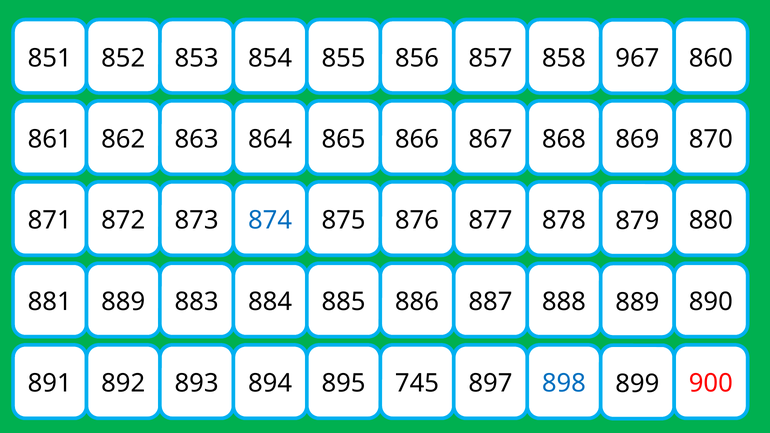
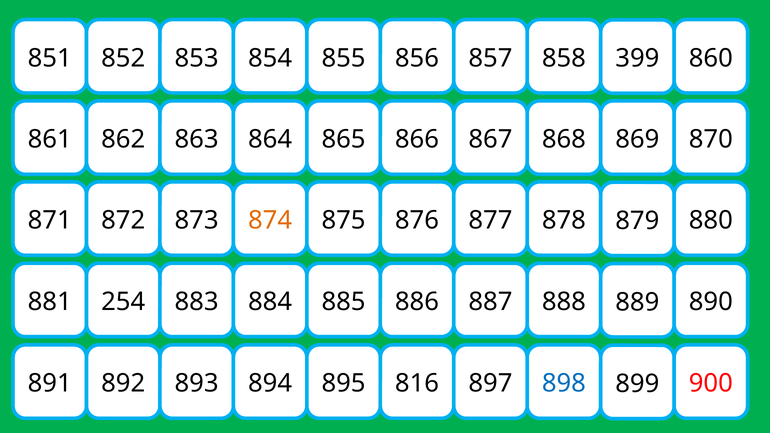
967: 967 -> 399
874 colour: blue -> orange
881 889: 889 -> 254
745: 745 -> 816
